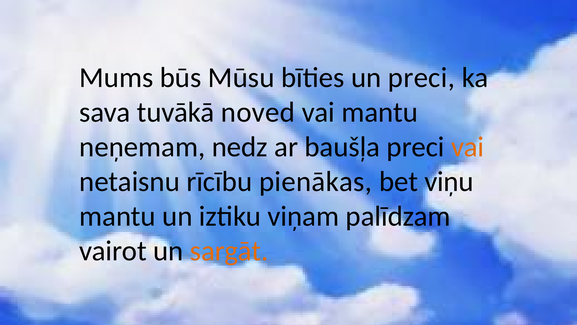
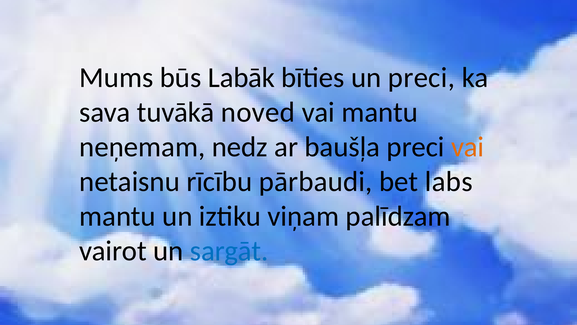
Mūsu: Mūsu -> Labāk
pienākas: pienākas -> pārbaudi
viņu: viņu -> labs
sargāt colour: orange -> blue
